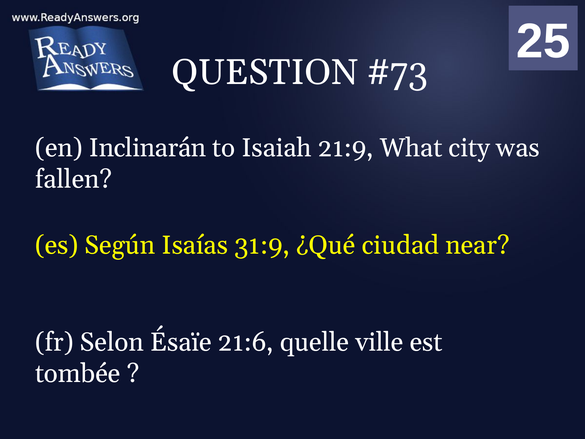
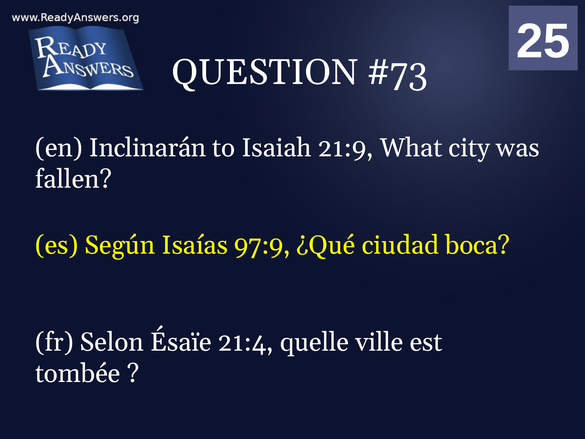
31:9: 31:9 -> 97:9
near: near -> boca
21:6: 21:6 -> 21:4
